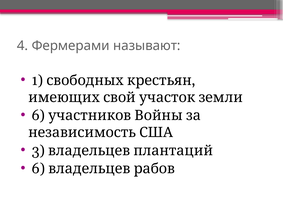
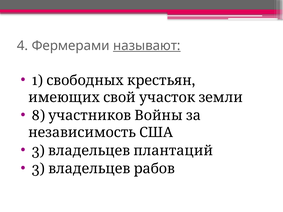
называют underline: none -> present
6 at (38, 116): 6 -> 8
6 at (38, 169): 6 -> 3
